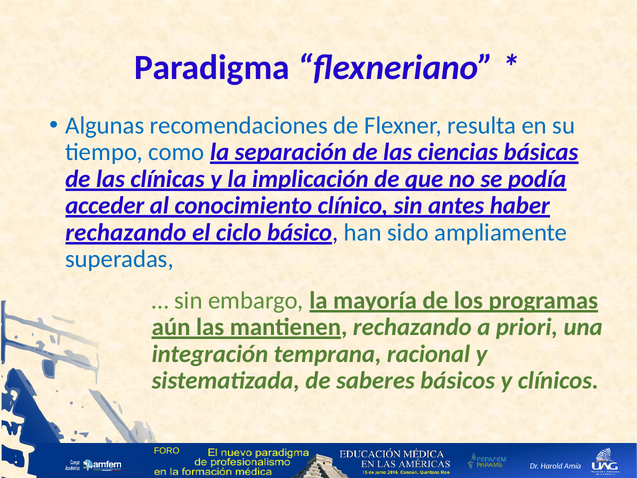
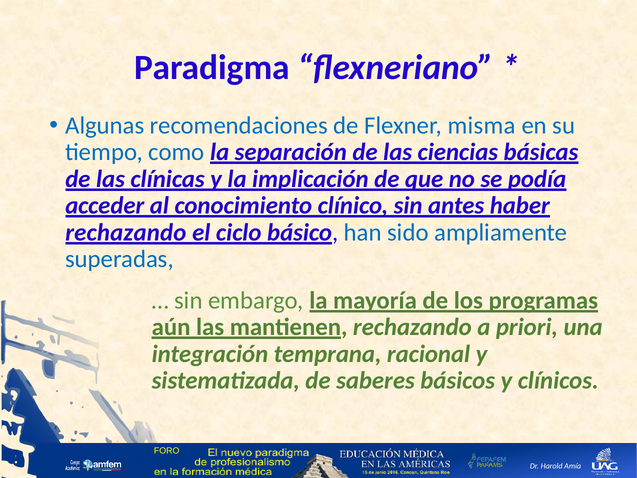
resulta: resulta -> misma
